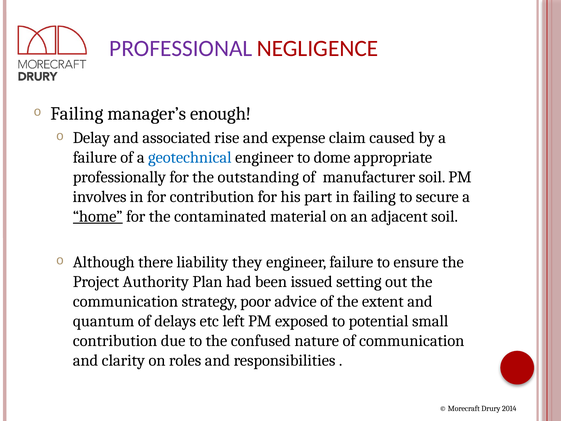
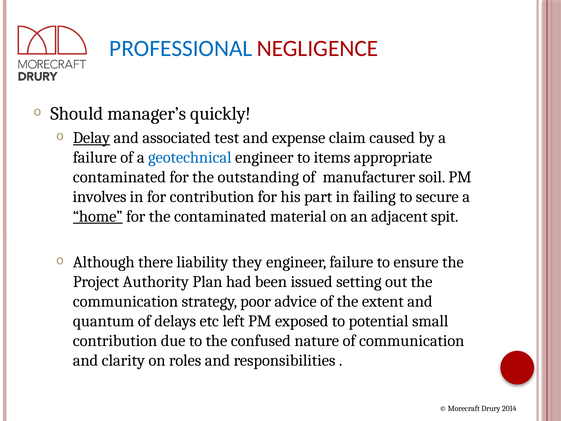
PROFESSIONAL colour: purple -> blue
Failing at (77, 113): Failing -> Should
enough: enough -> quickly
Delay underline: none -> present
rise: rise -> test
dome: dome -> items
professionally at (119, 177): professionally -> contaminated
adjacent soil: soil -> spit
